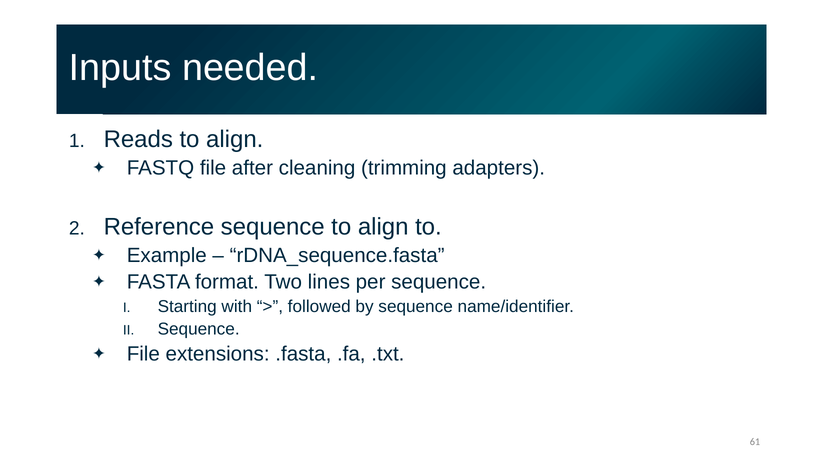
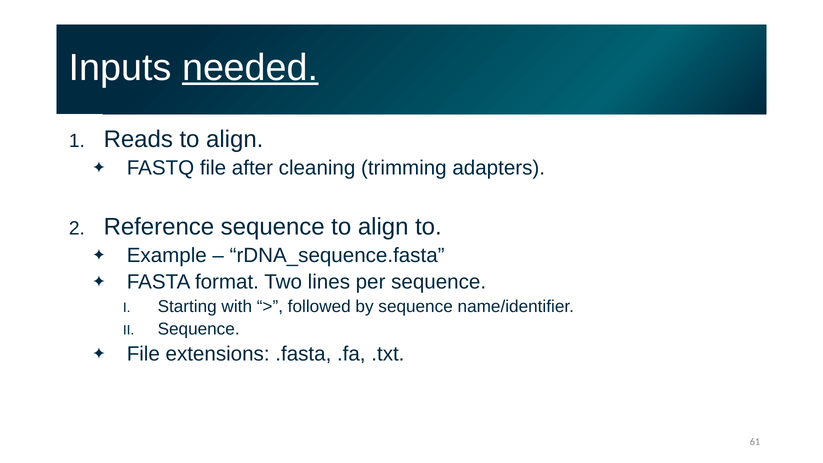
needed underline: none -> present
